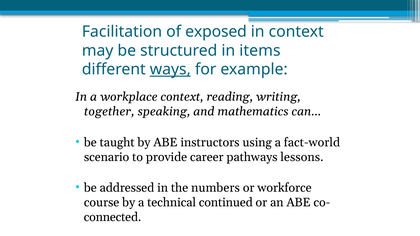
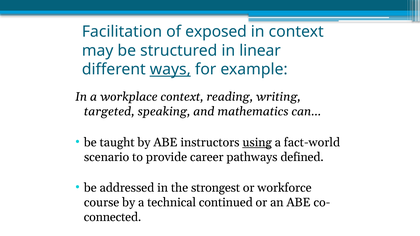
items: items -> linear
together: together -> targeted
using underline: none -> present
lessons: lessons -> defined
numbers: numbers -> strongest
